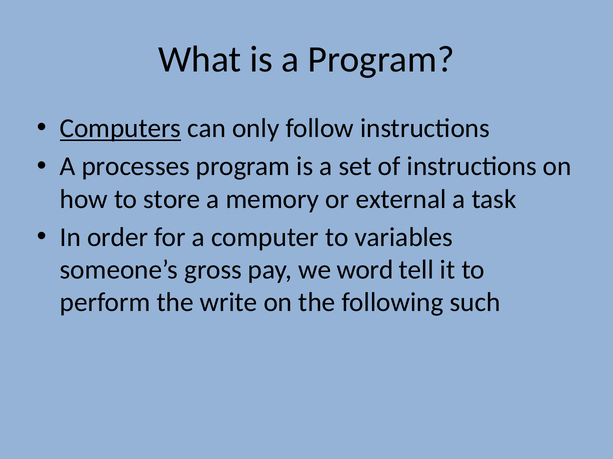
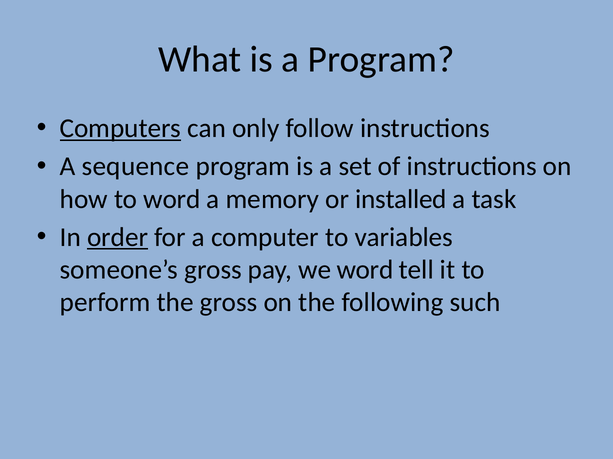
processes: processes -> sequence
to store: store -> word
external: external -> installed
order underline: none -> present
the write: write -> gross
